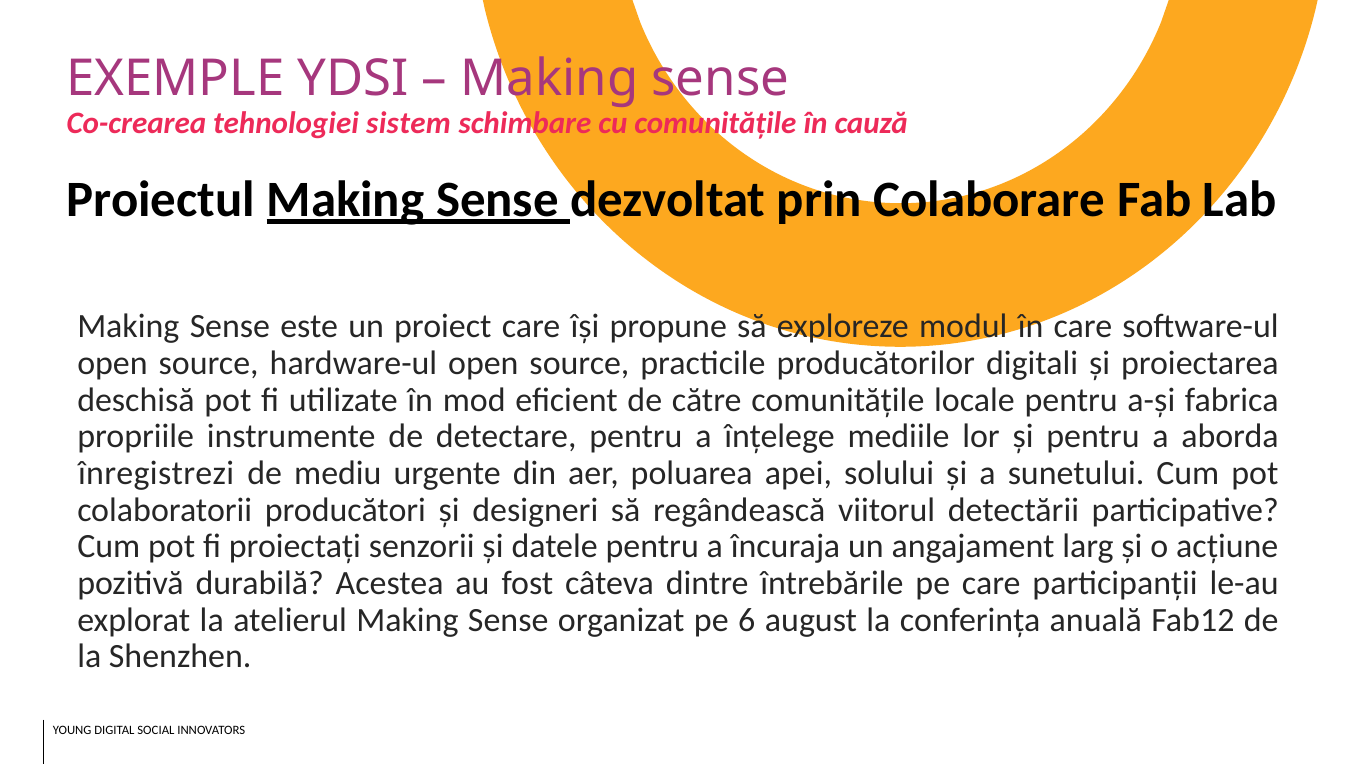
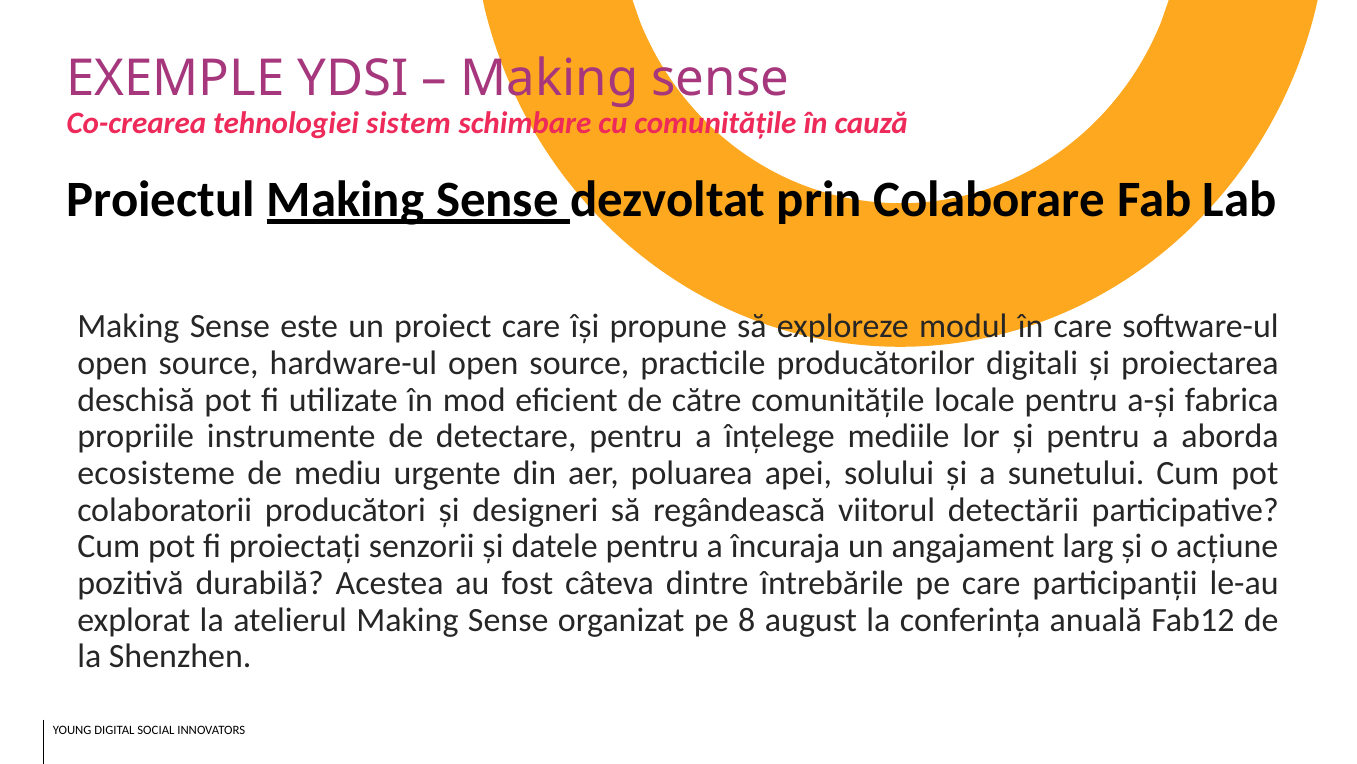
înregistrezi: înregistrezi -> ecosisteme
6: 6 -> 8
